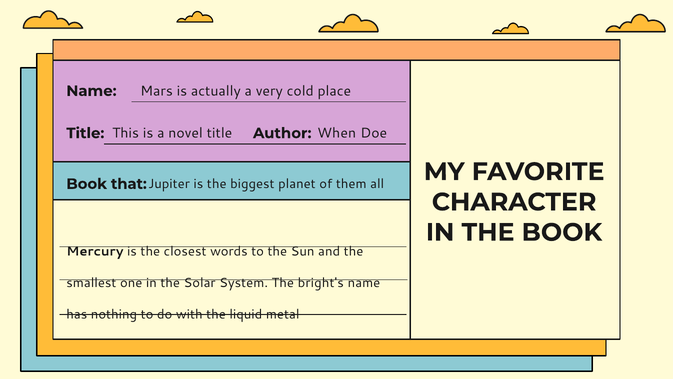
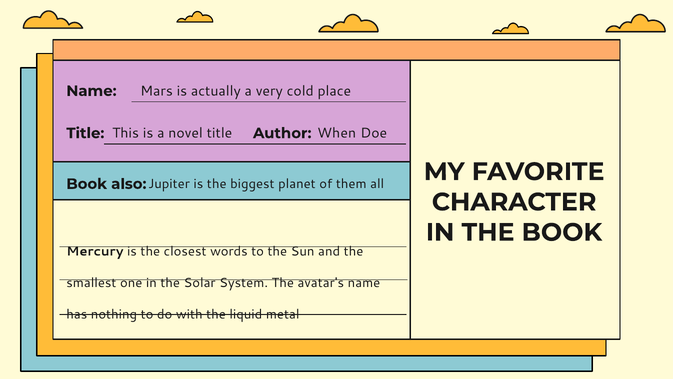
that: that -> also
bright's: bright's -> avatar's
